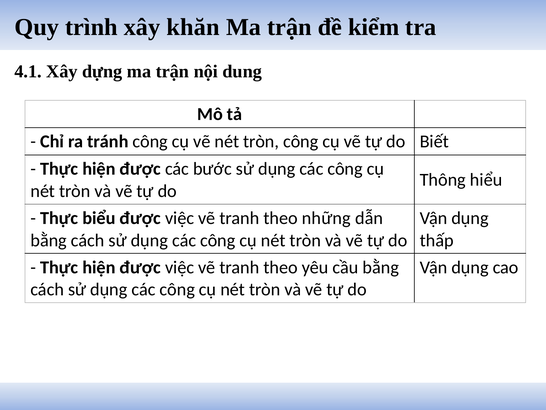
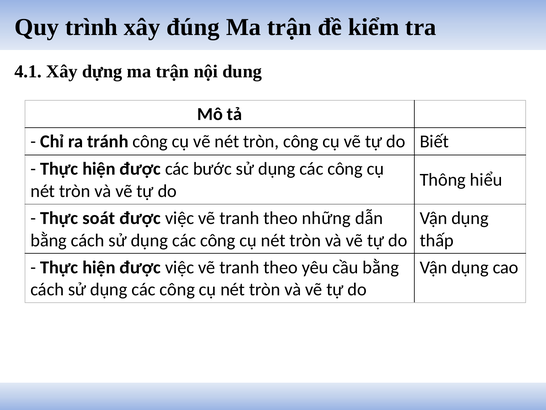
khăn: khăn -> đúng
biểu: biểu -> soát
